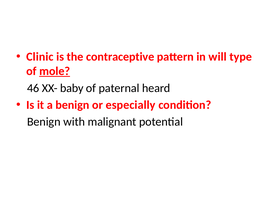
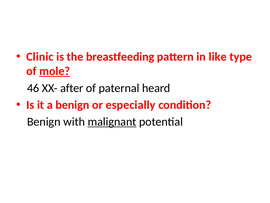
contraceptive: contraceptive -> breastfeeding
will: will -> like
baby: baby -> after
malignant underline: none -> present
